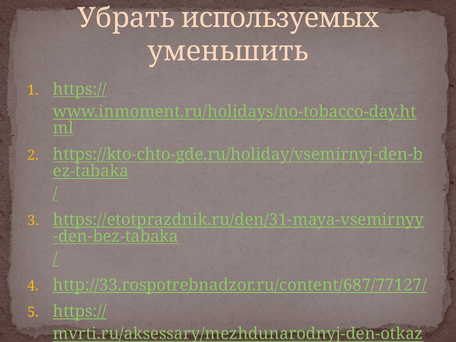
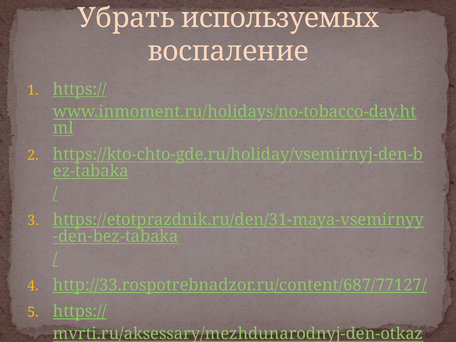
уменьшить: уменьшить -> воспаление
